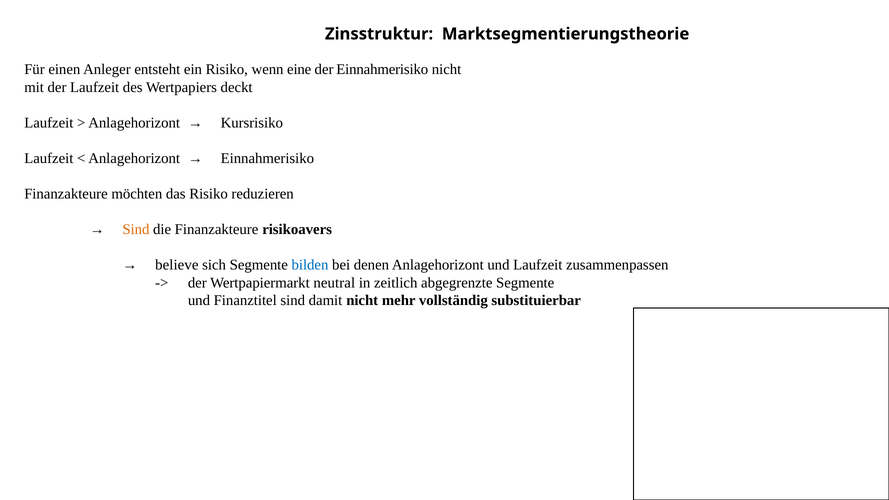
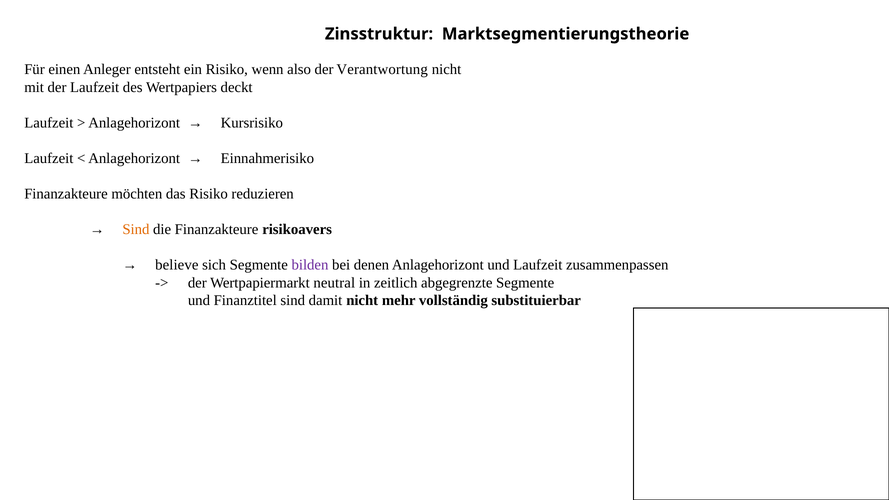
eine: eine -> also
der Einnahmerisiko: Einnahmerisiko -> Verantwortung
bilden colour: blue -> purple
